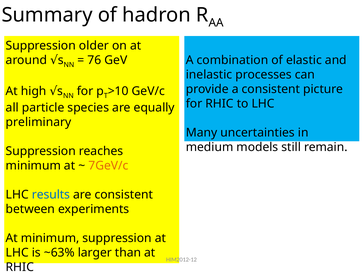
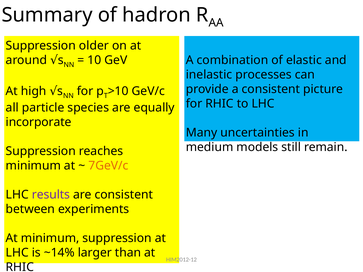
76: 76 -> 10
preliminary: preliminary -> incorporate
results colour: blue -> purple
~63%: ~63% -> ~14%
